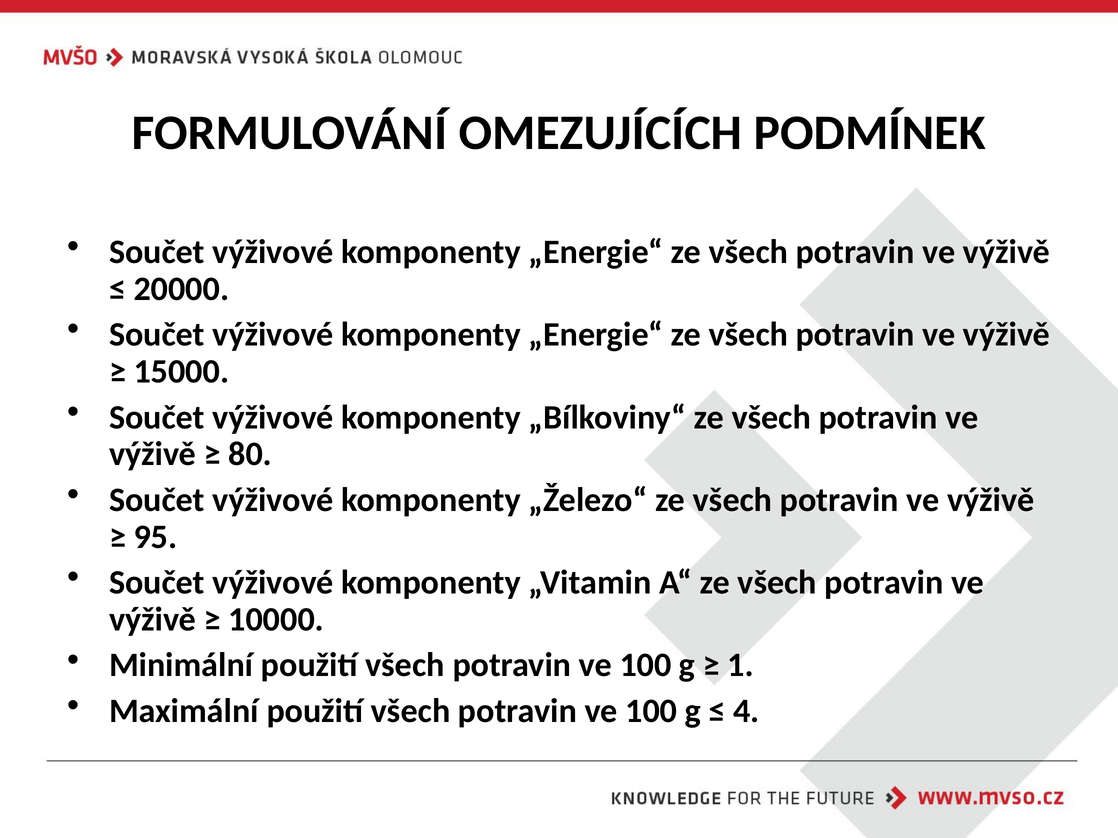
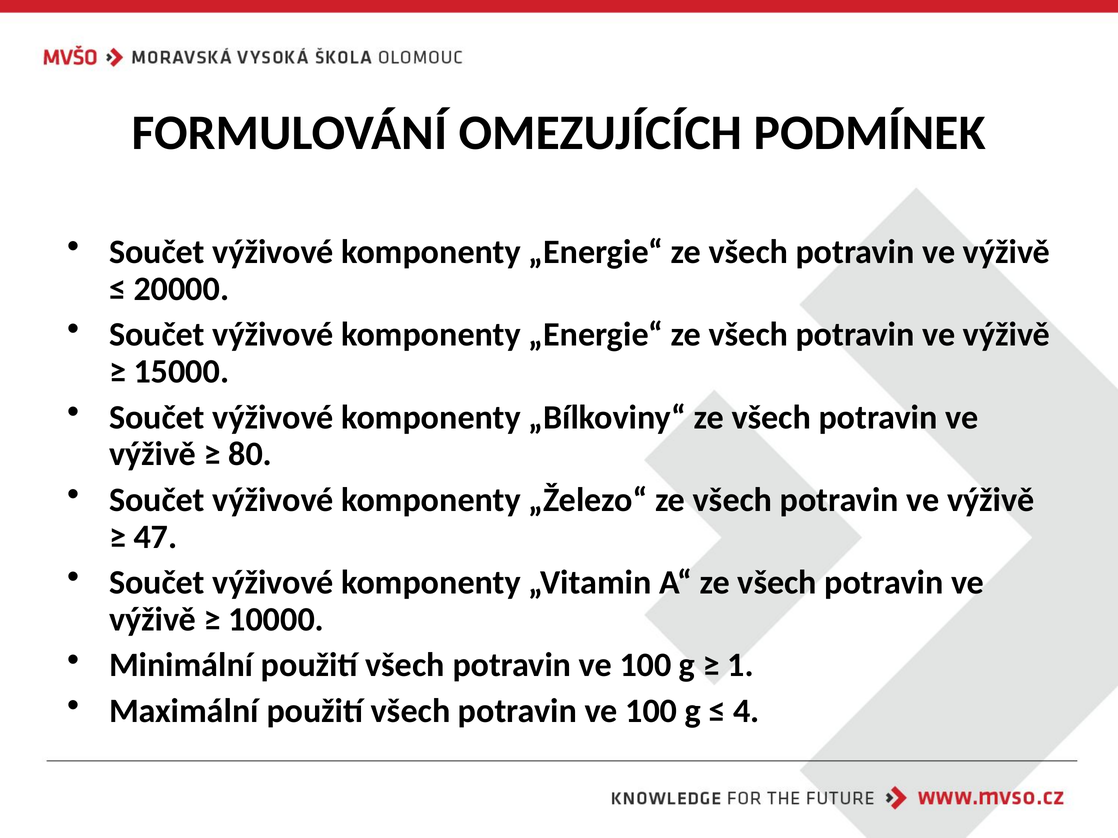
95: 95 -> 47
